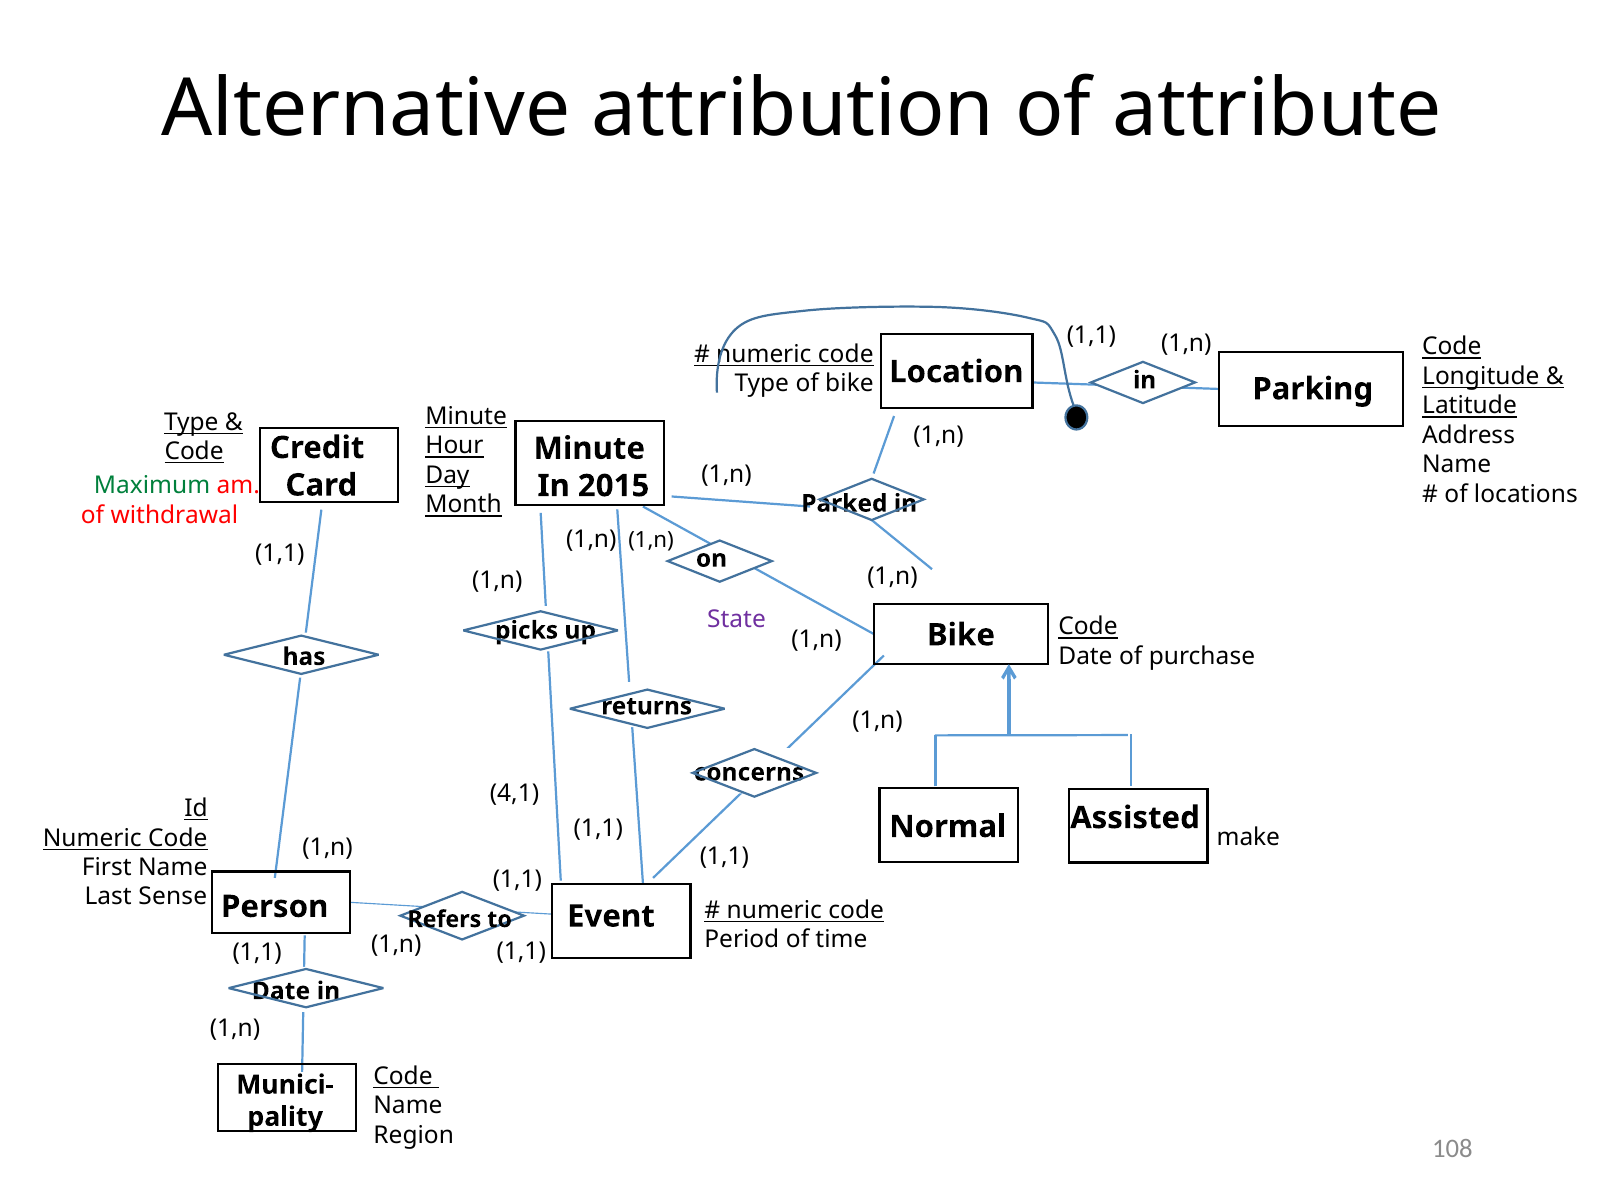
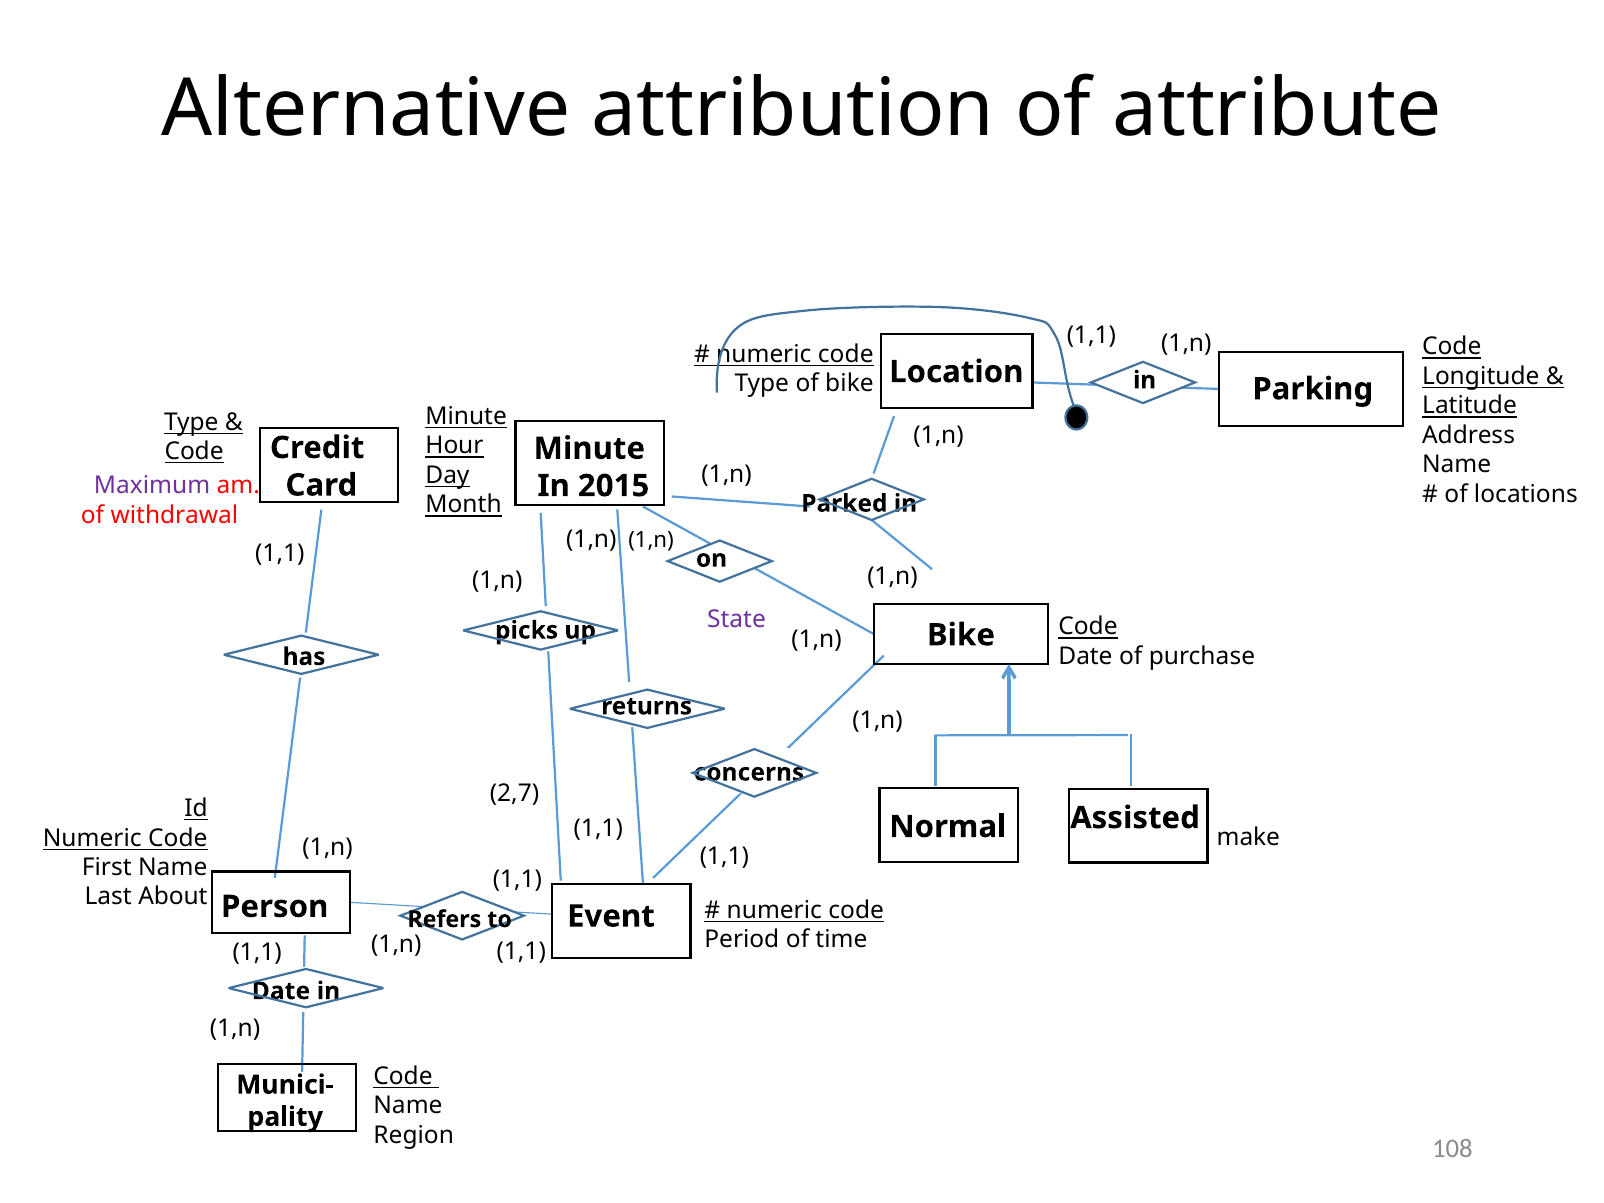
Maximum colour: green -> purple
4,1: 4,1 -> 2,7
Sense: Sense -> About
